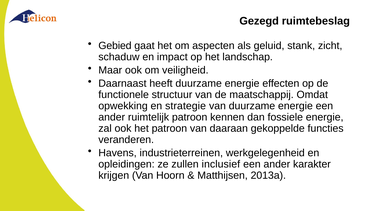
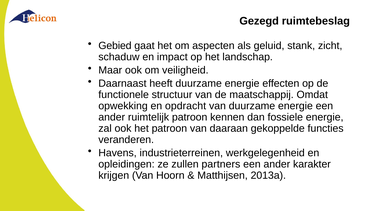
strategie: strategie -> opdracht
inclusief: inclusief -> partners
